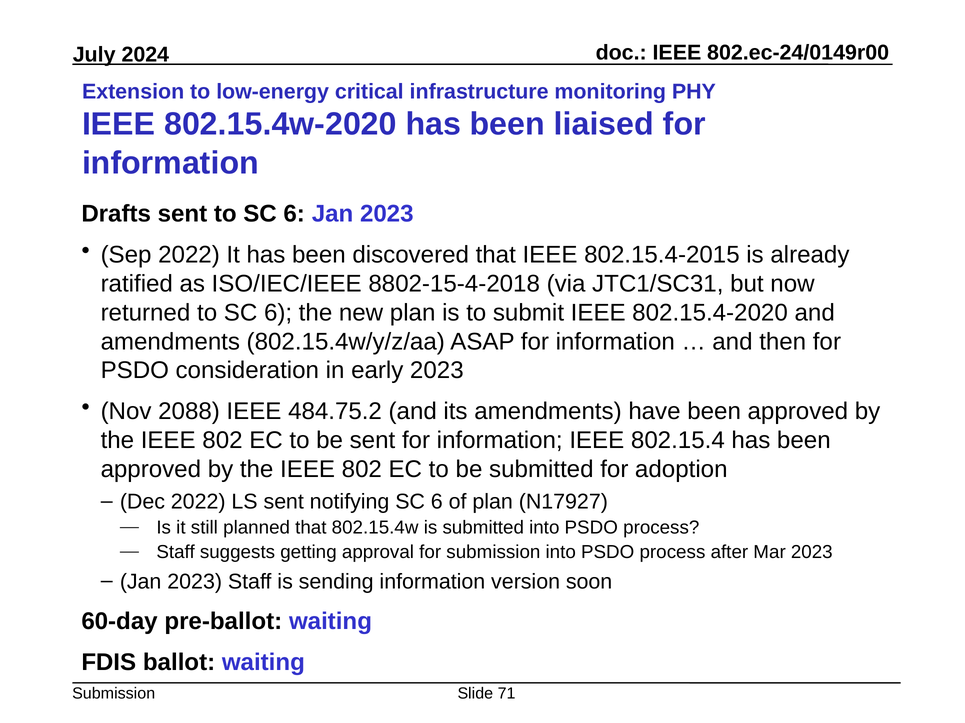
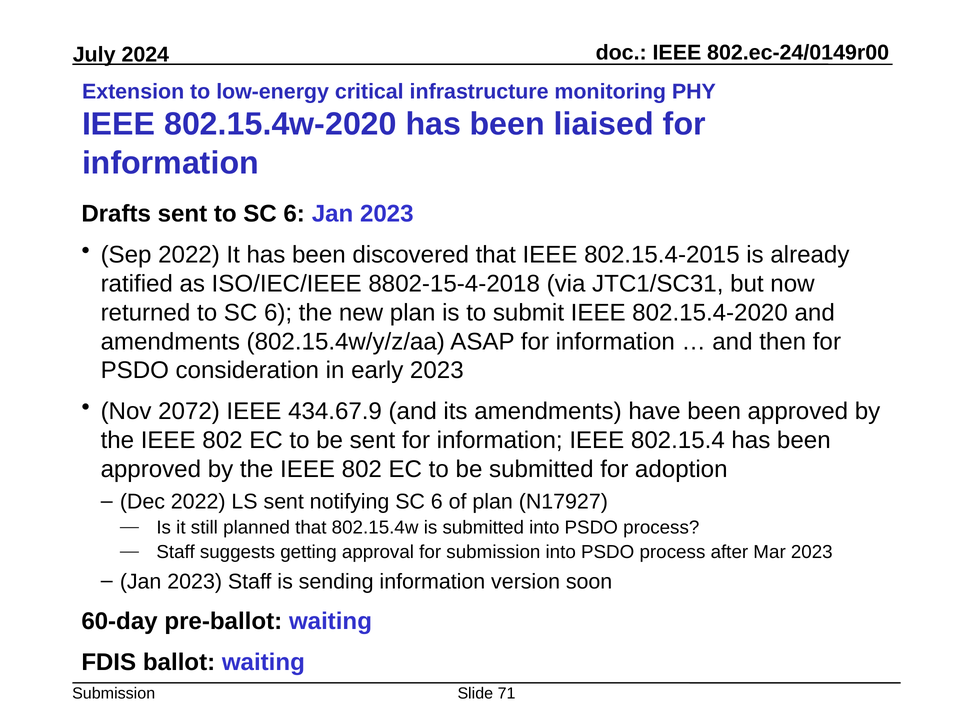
2088: 2088 -> 2072
484.75.2: 484.75.2 -> 434.67.9
